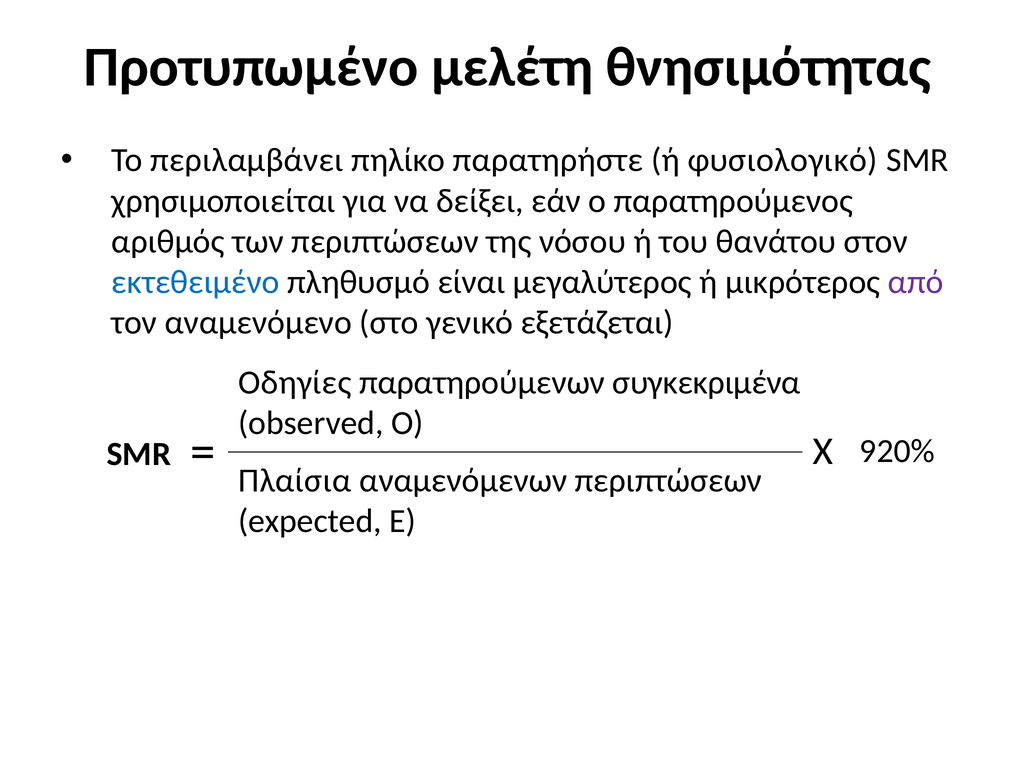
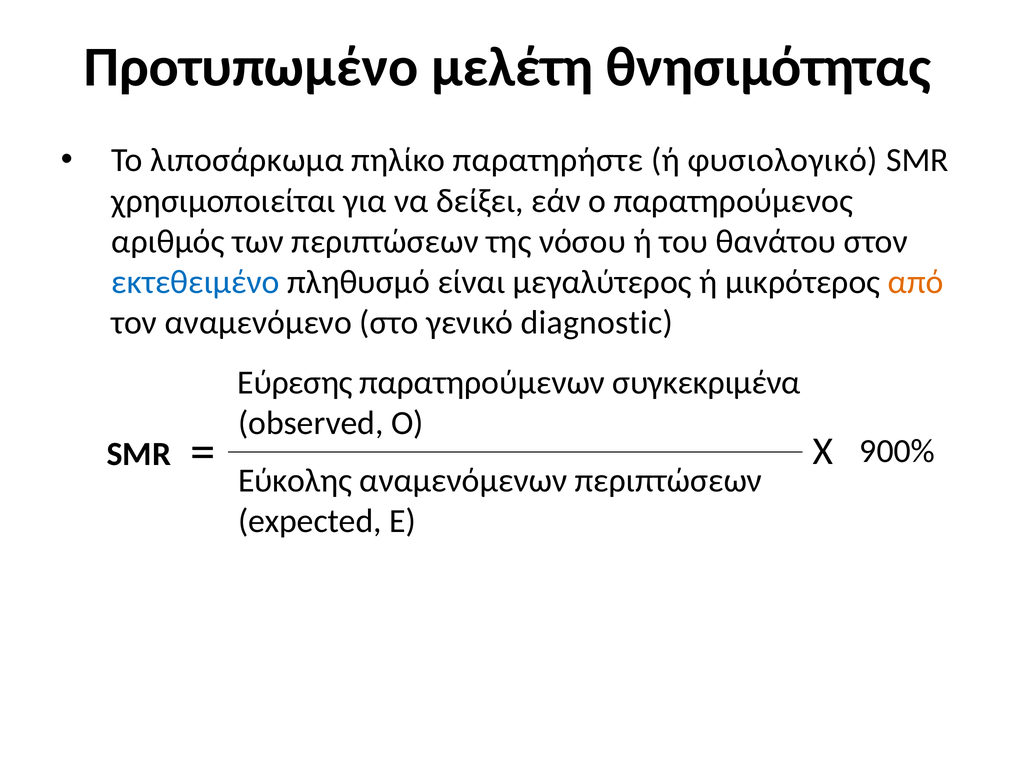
περιλαμβάνει: περιλαμβάνει -> λιποσάρκωμα
από colour: purple -> orange
εξετάζεται: εξετάζεται -> diagnostic
Οδηγίες: Οδηγίες -> Εύρεσης
920%: 920% -> 900%
Πλαίσια: Πλαίσια -> Εύκολης
